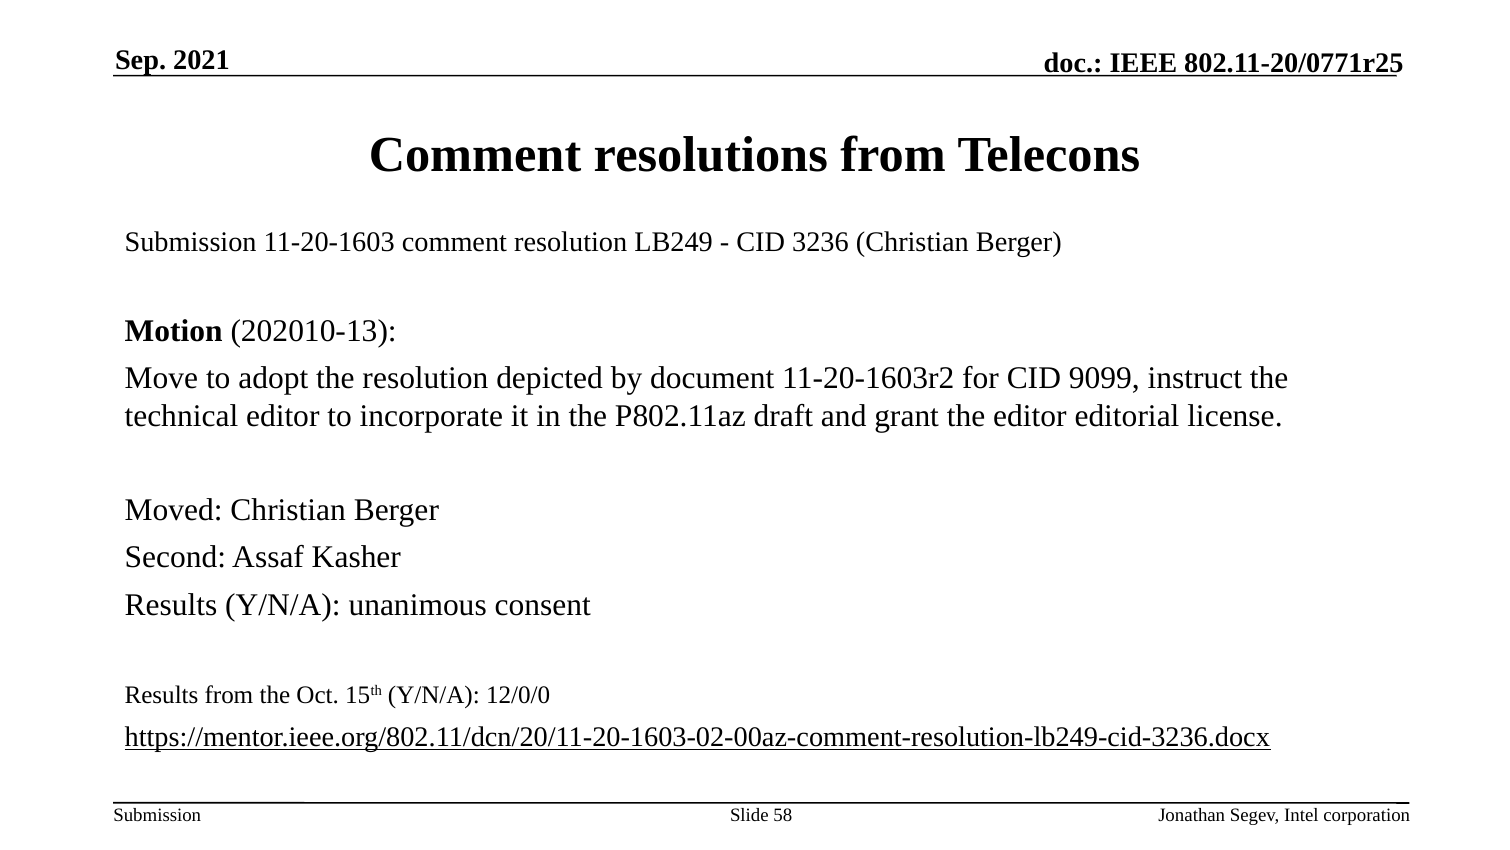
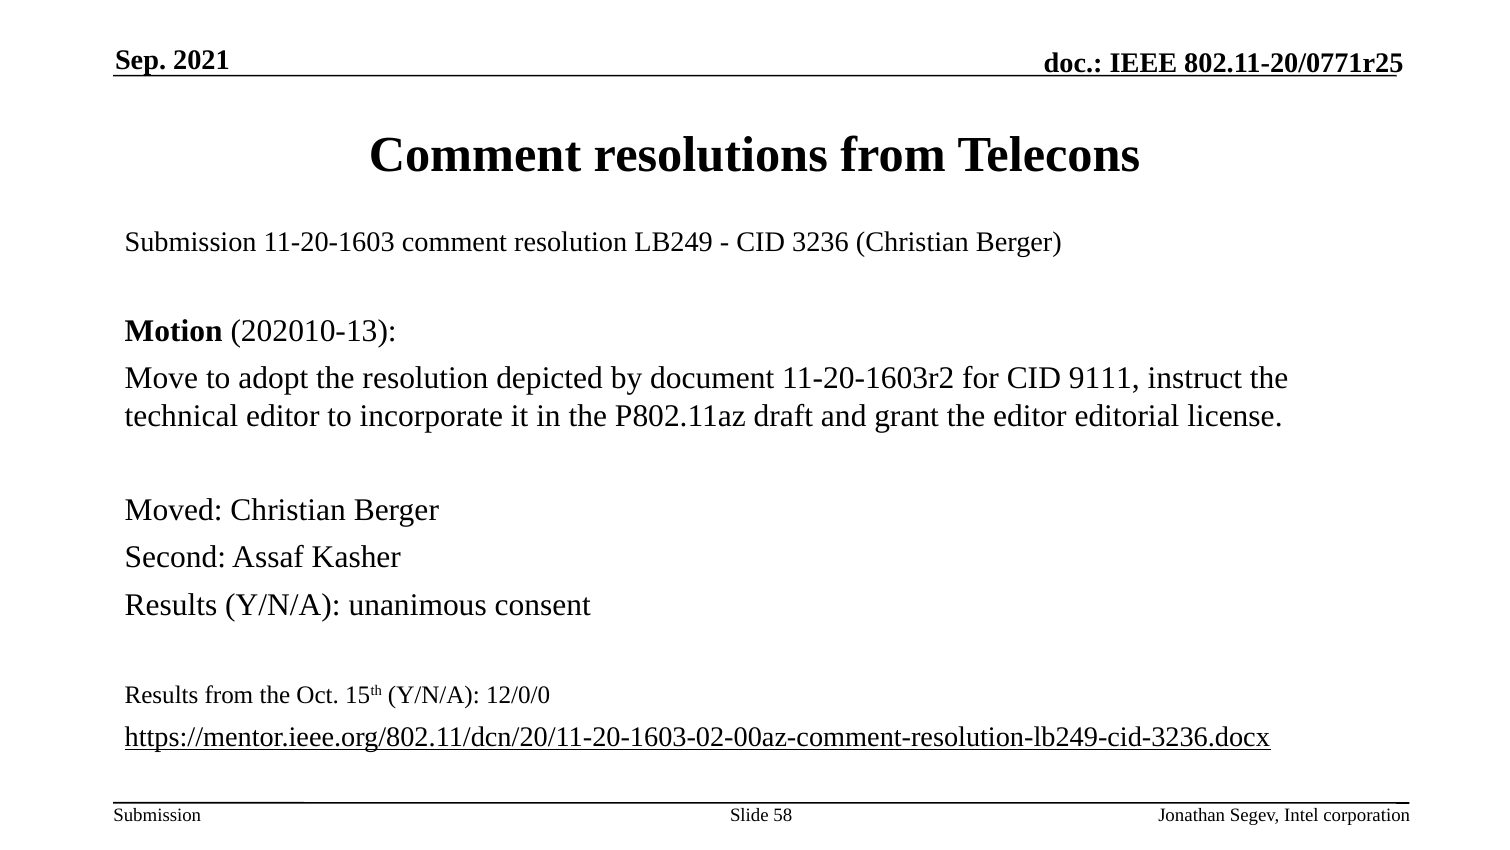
9099: 9099 -> 9111
